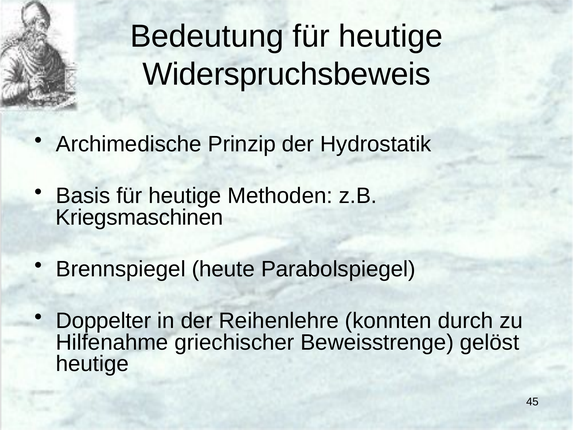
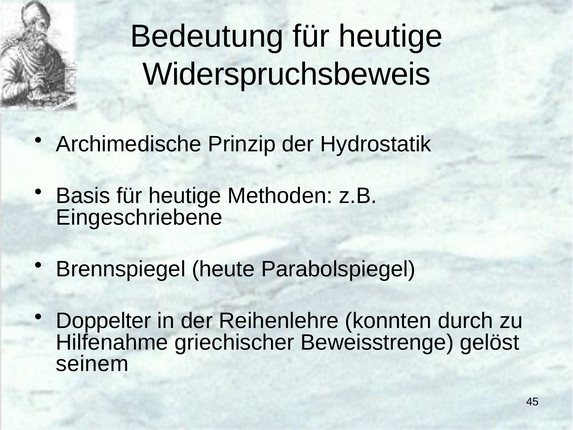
Kriegsmaschinen: Kriegsmaschinen -> Eingeschriebene
heutige at (92, 364): heutige -> seinem
